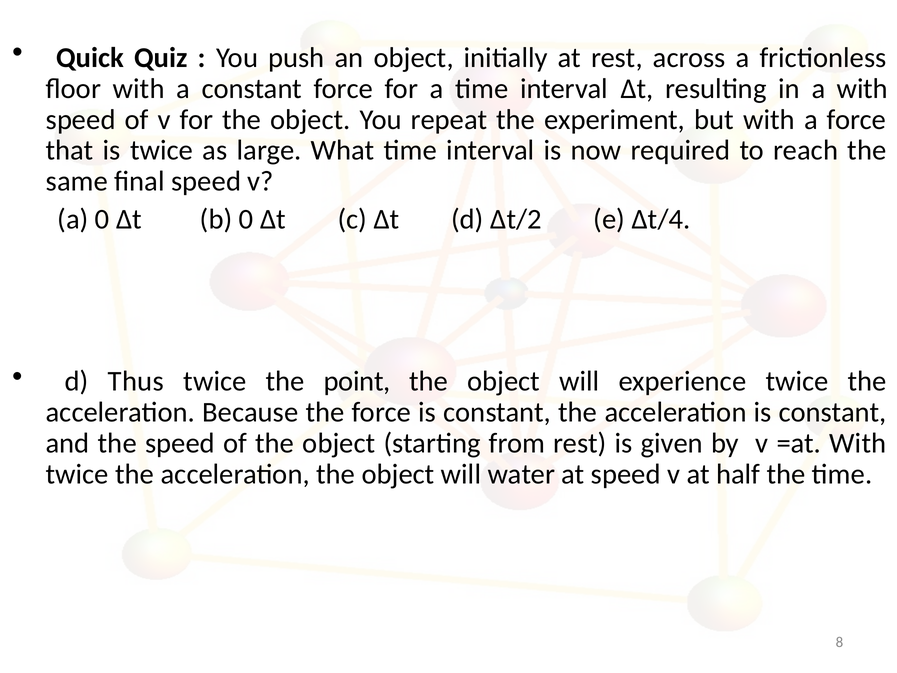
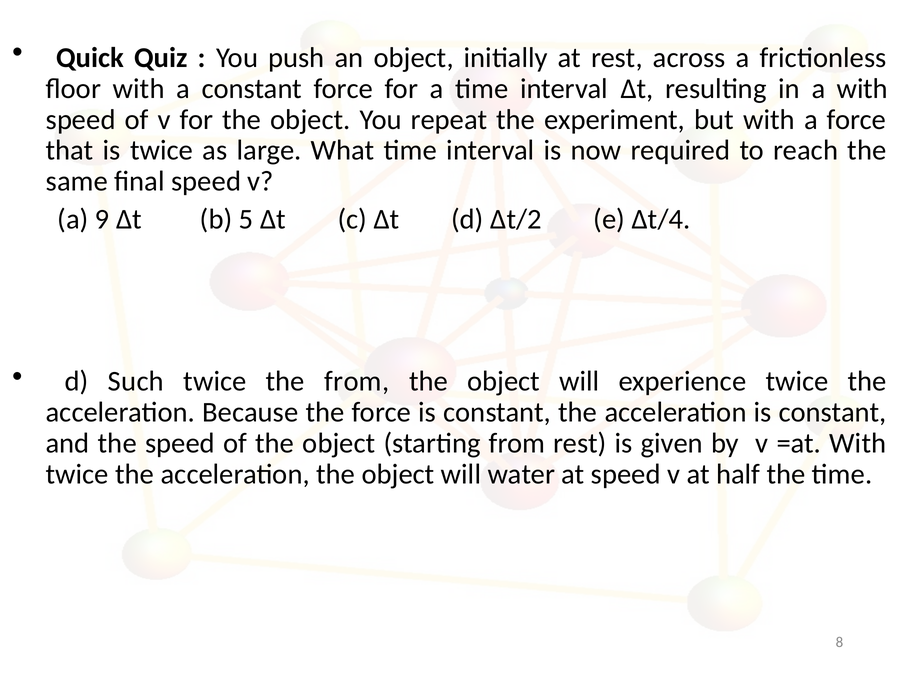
a 0: 0 -> 9
b 0: 0 -> 5
Thus: Thus -> Such
the point: point -> from
